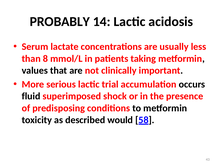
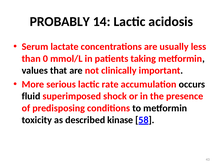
8: 8 -> 0
trial: trial -> rate
would: would -> kinase
